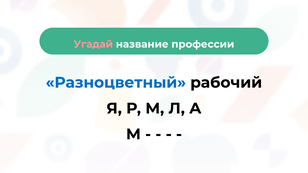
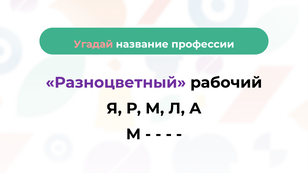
Разноцветный colour: blue -> purple
